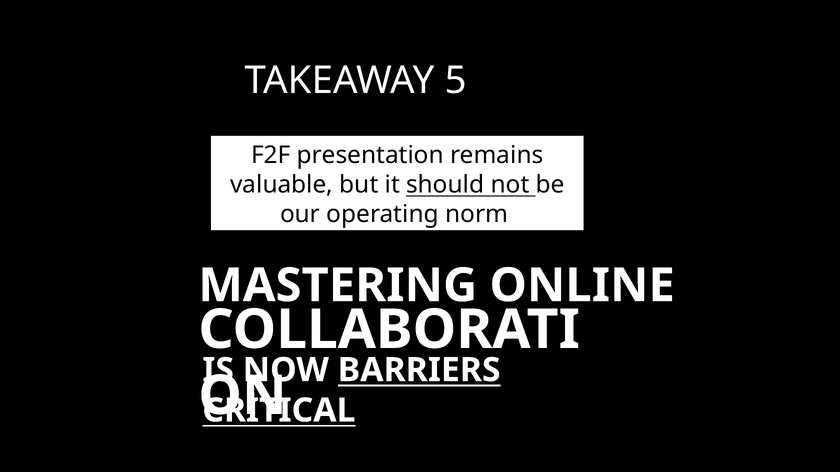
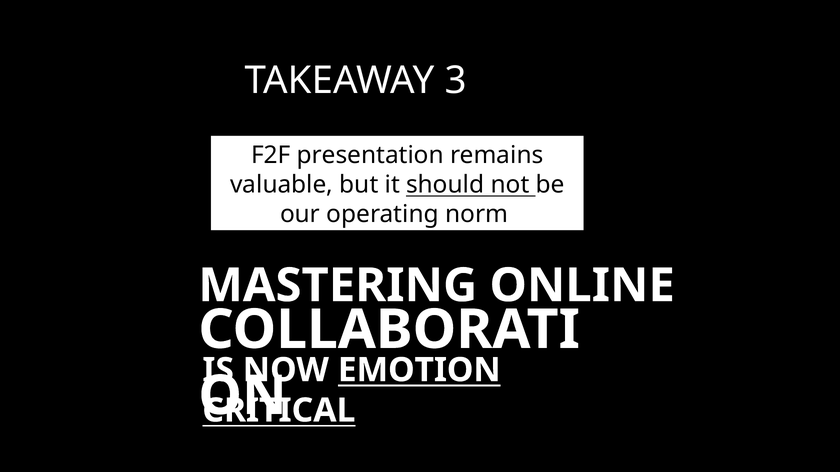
5: 5 -> 3
BARRIERS: BARRIERS -> EMOTION
